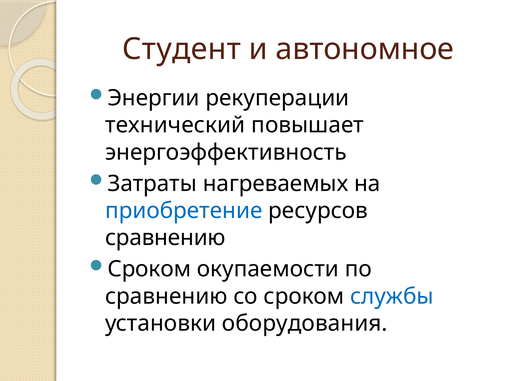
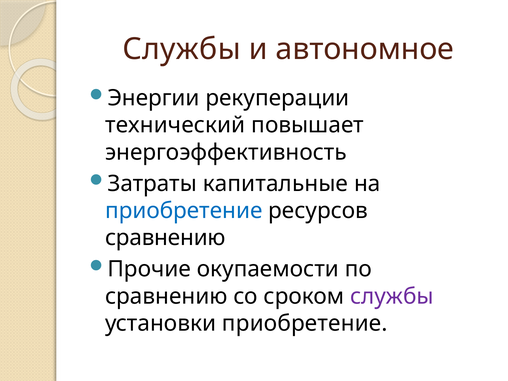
Студент at (182, 49): Студент -> Службы
нагреваемых: нагреваемых -> капитальные
Сроком at (149, 269): Сроком -> Прочие
службы at (392, 296) colour: blue -> purple
установки оборудования: оборудования -> приобретение
